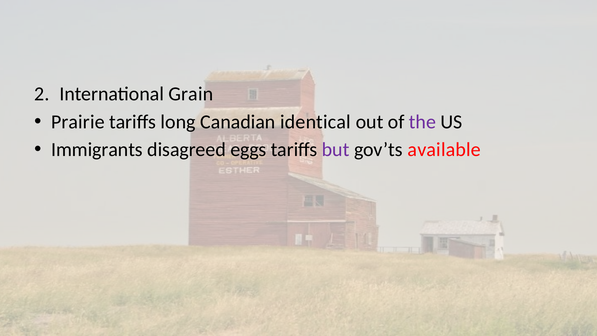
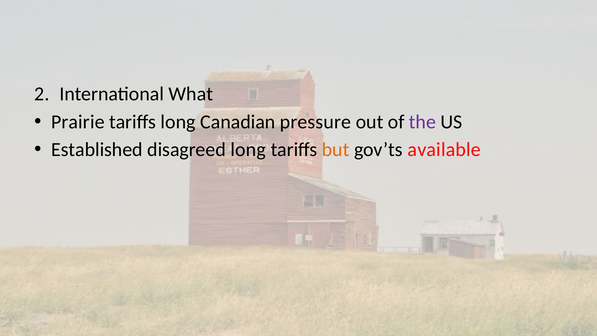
Grain: Grain -> What
identical: identical -> pressure
Immigrants: Immigrants -> Established
disagreed eggs: eggs -> long
but colour: purple -> orange
